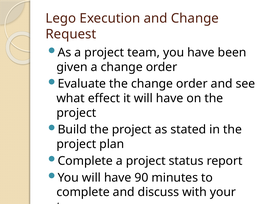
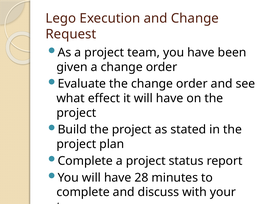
90: 90 -> 28
